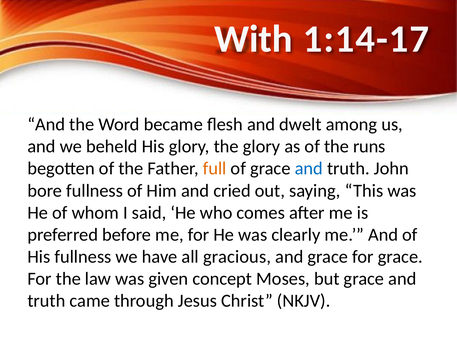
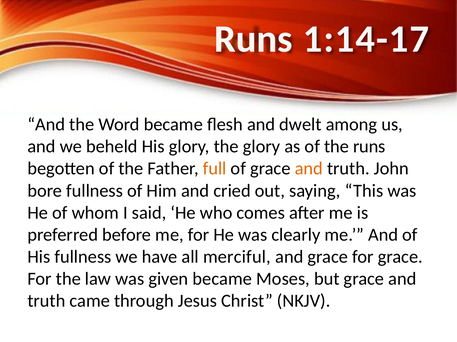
With at (253, 39): With -> Runs
and at (309, 169) colour: blue -> orange
gracious: gracious -> merciful
given concept: concept -> became
